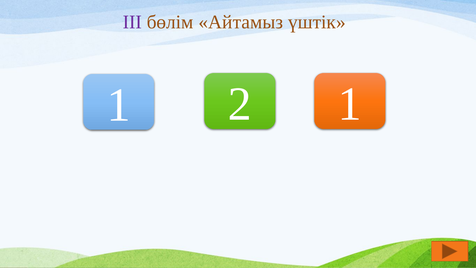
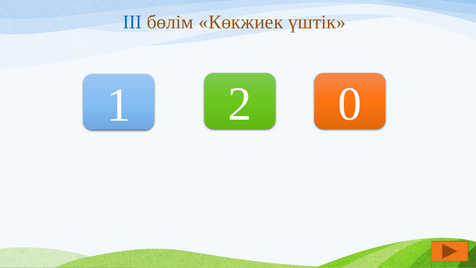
ІІІ colour: purple -> blue
Айтамыз: Айтамыз -> Көкжиек
2 1: 1 -> 0
